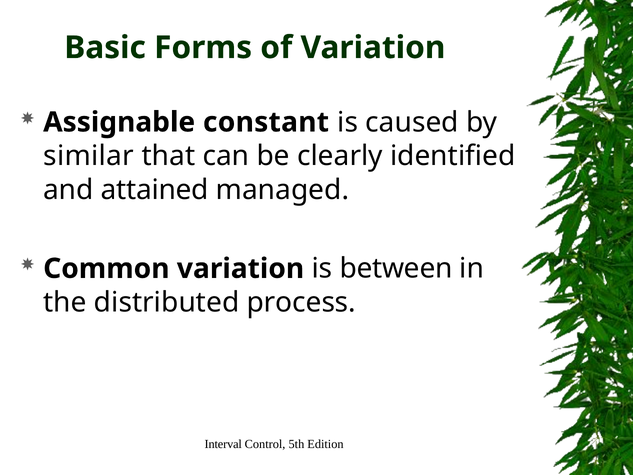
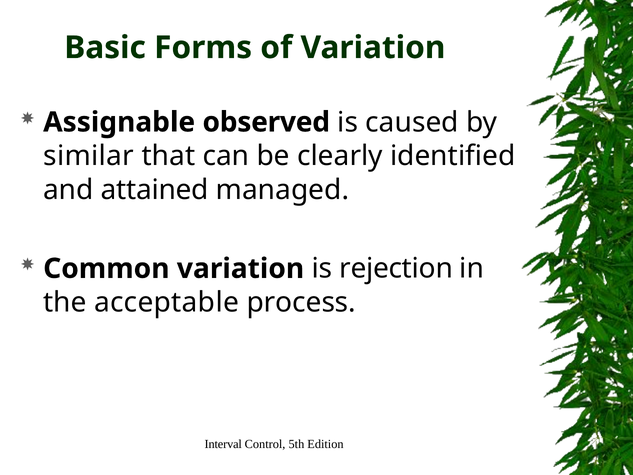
constant: constant -> observed
between: between -> rejection
distributed: distributed -> acceptable
